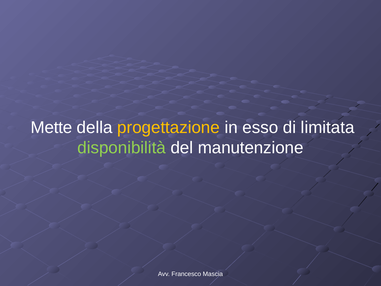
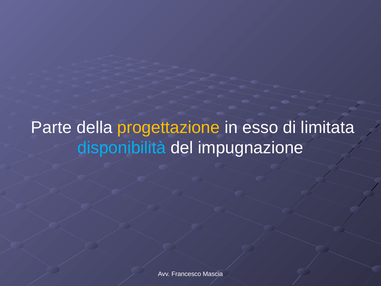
Mette: Mette -> Parte
disponibilità colour: light green -> light blue
manutenzione: manutenzione -> impugnazione
